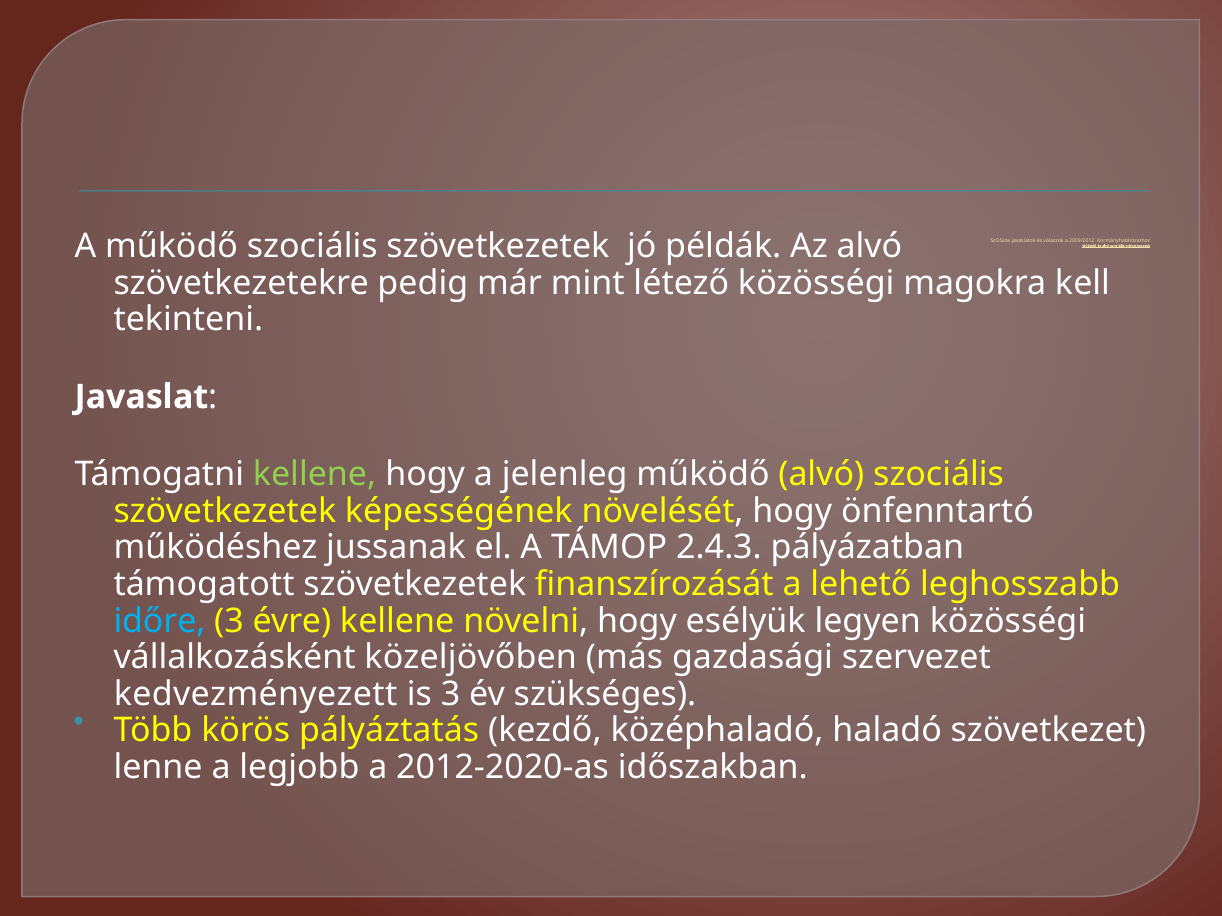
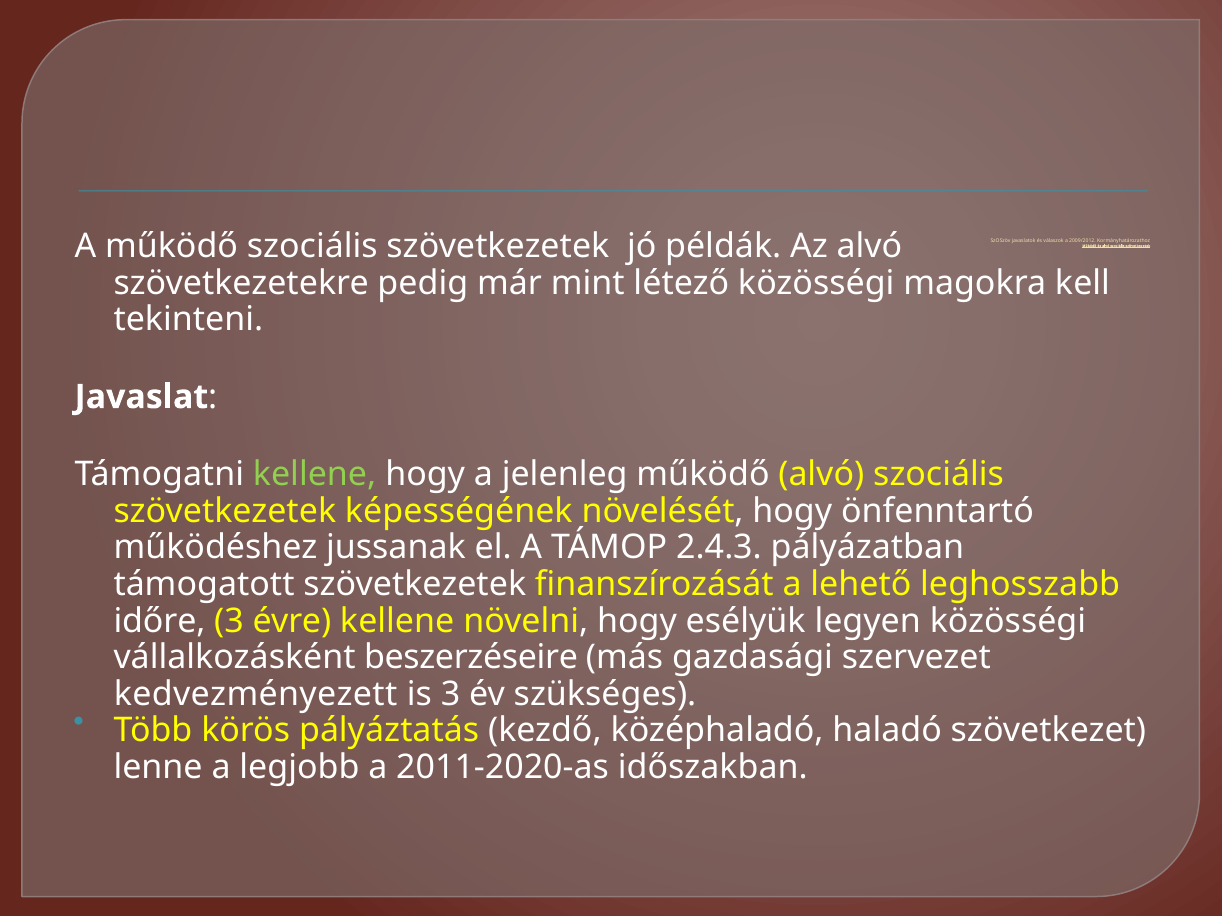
időre colour: light blue -> white
közeljövőben: közeljövőben -> beszerzéseire
2012-2020-as: 2012-2020-as -> 2011-2020-as
